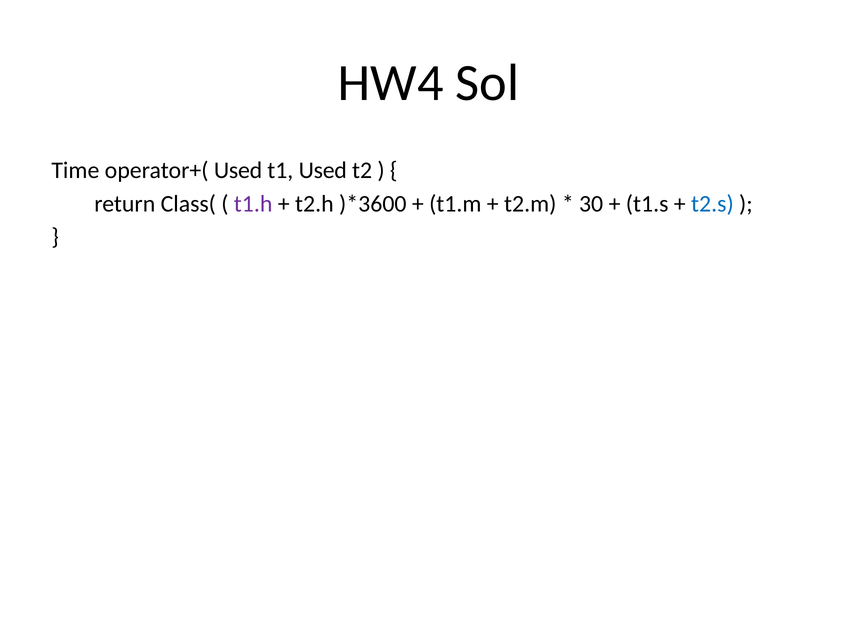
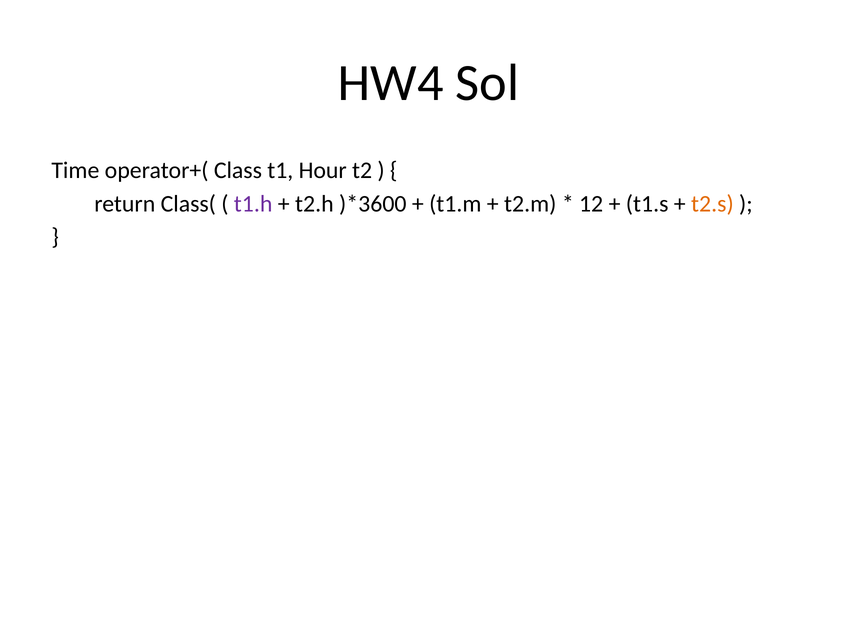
operator+( Used: Used -> Class
t1 Used: Used -> Hour
30: 30 -> 12
t2.s colour: blue -> orange
